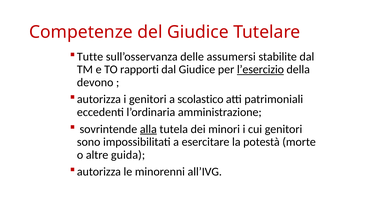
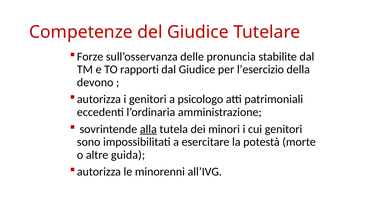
Tutte: Tutte -> Forze
assumersi: assumersi -> pronuncia
l’esercizio underline: present -> none
scolastico: scolastico -> psicologo
